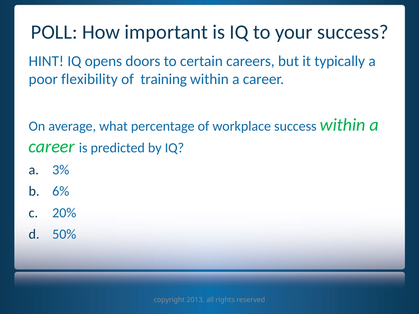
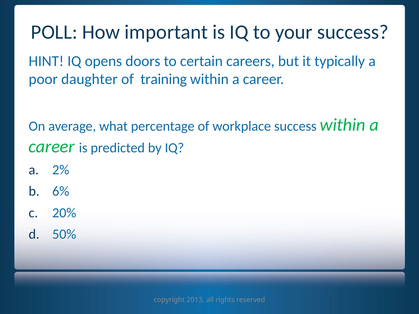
flexibility: flexibility -> daughter
3%: 3% -> 2%
